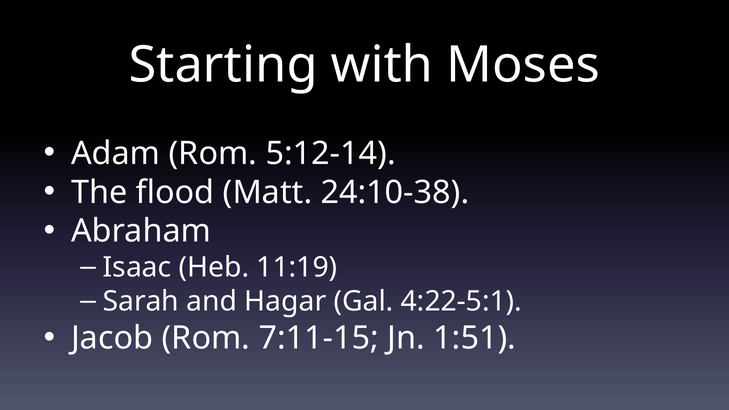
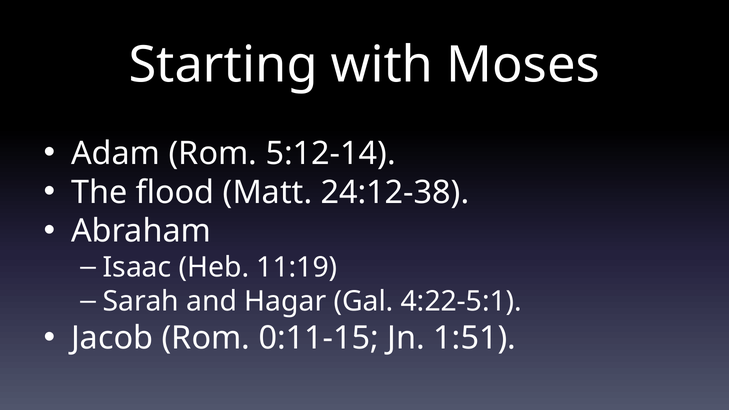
24:10-38: 24:10-38 -> 24:12-38
7:11-15: 7:11-15 -> 0:11-15
